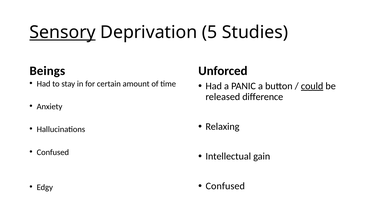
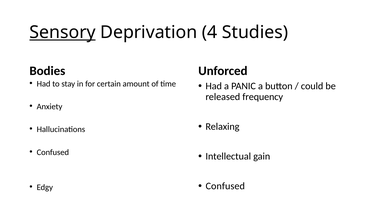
5: 5 -> 4
Beings: Beings -> Bodies
could underline: present -> none
difference: difference -> frequency
